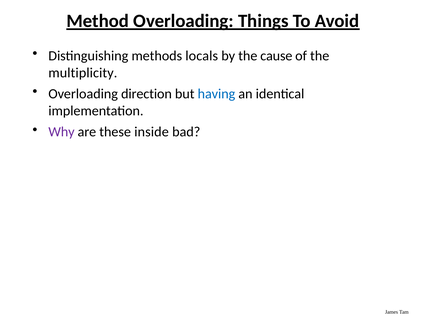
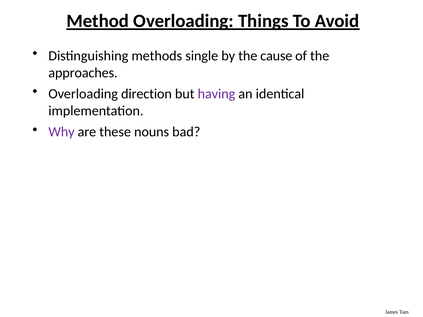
locals: locals -> single
multiplicity: multiplicity -> approaches
having colour: blue -> purple
inside: inside -> nouns
